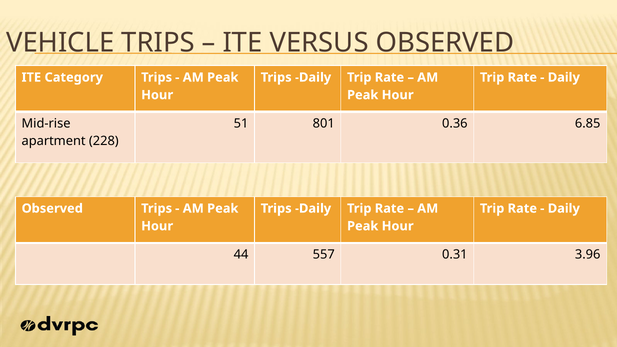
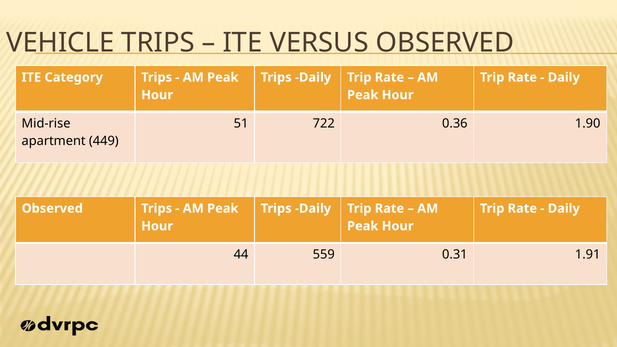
801: 801 -> 722
6.85: 6.85 -> 1.90
228: 228 -> 449
557: 557 -> 559
3.96: 3.96 -> 1.91
